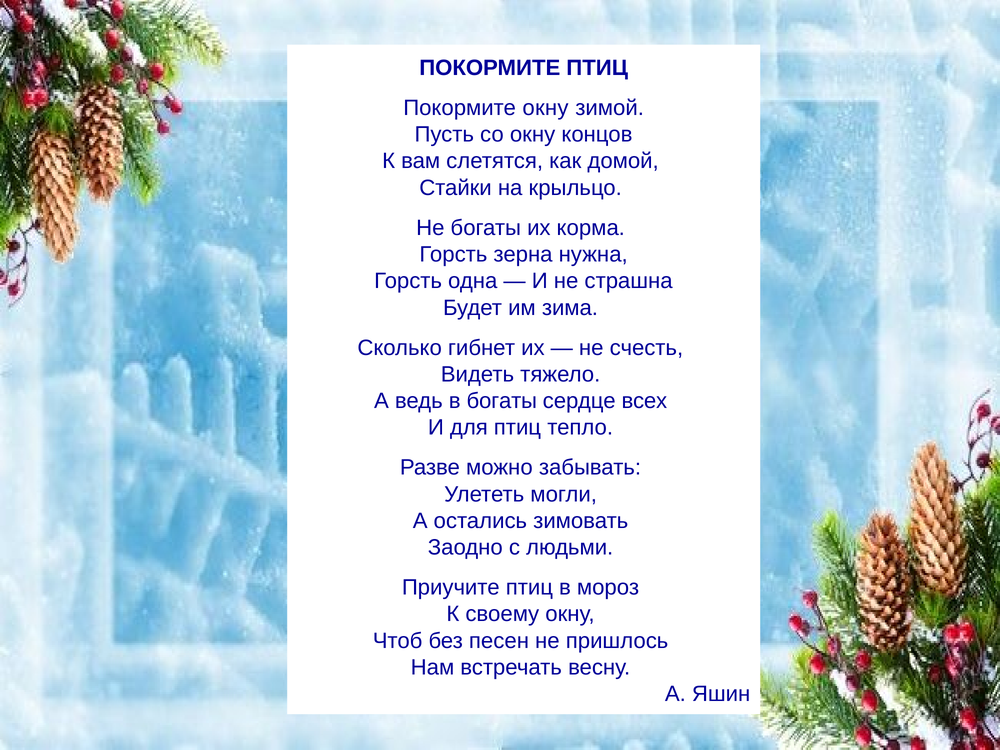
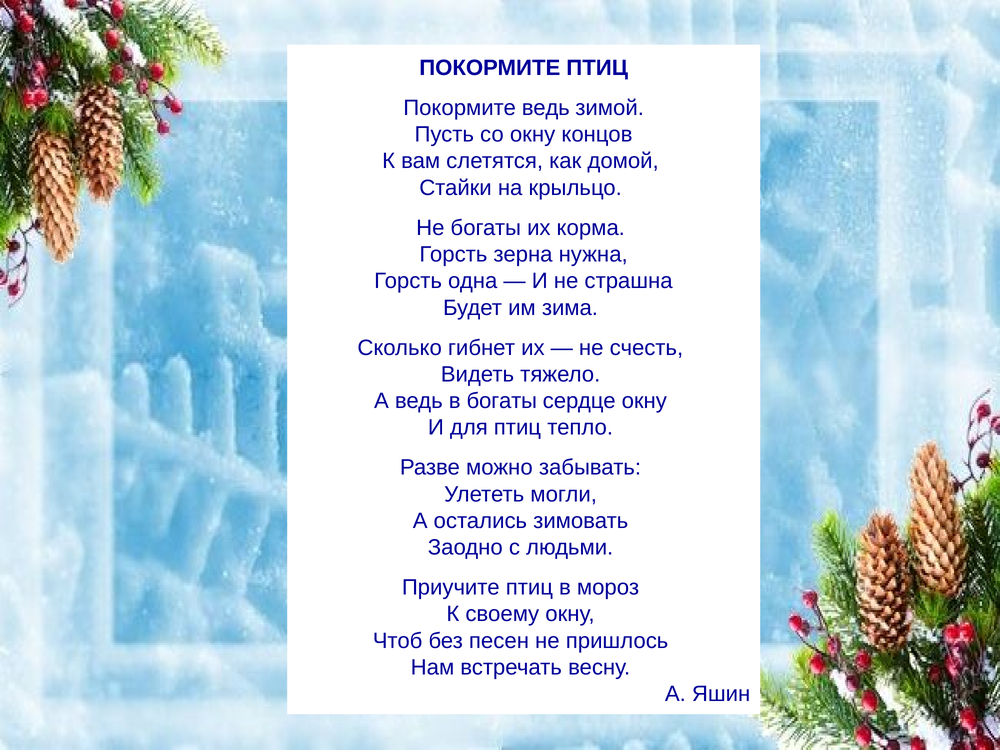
Покормите окну: окну -> ведь
сердце всех: всех -> окну
